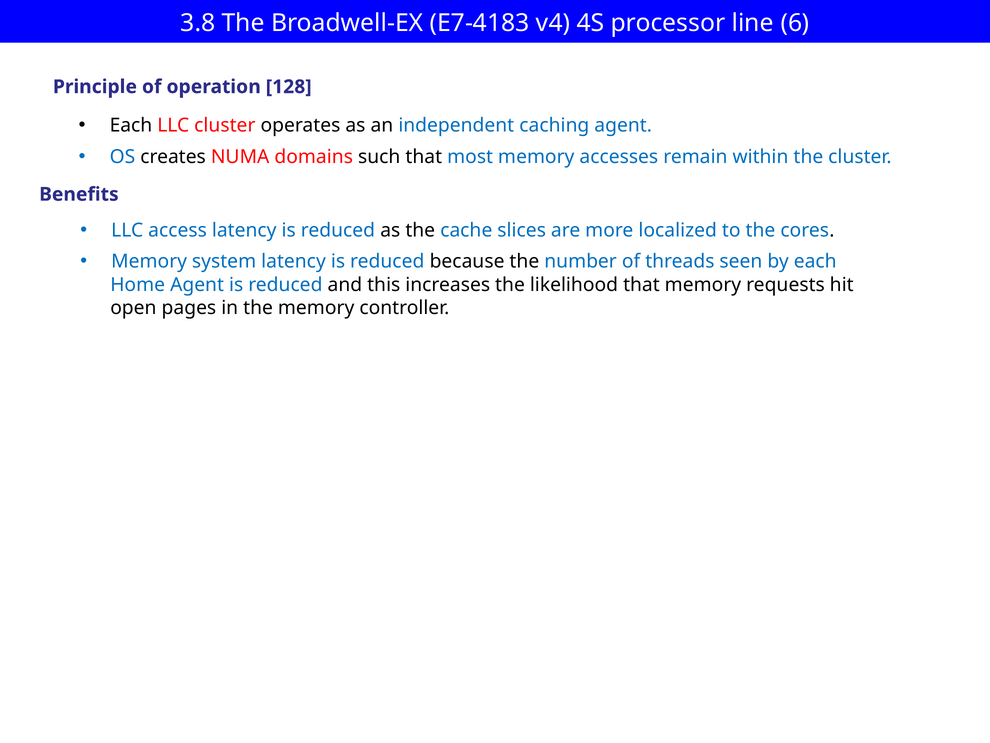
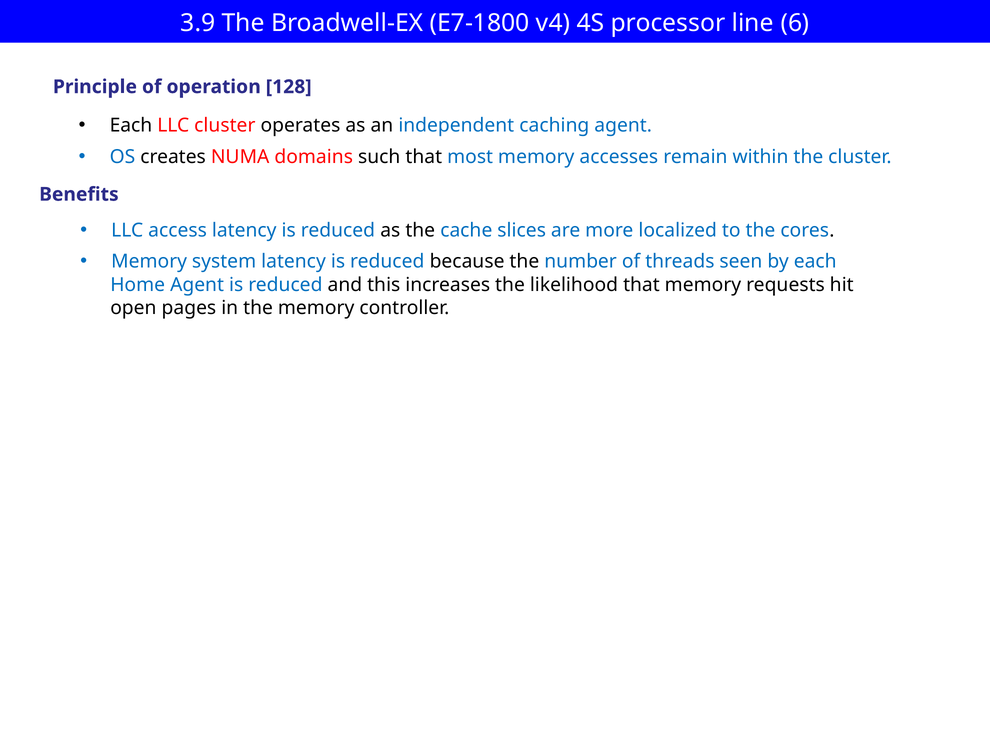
3.8: 3.8 -> 3.9
E7-4183: E7-4183 -> E7-1800
